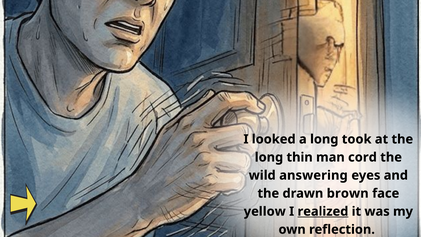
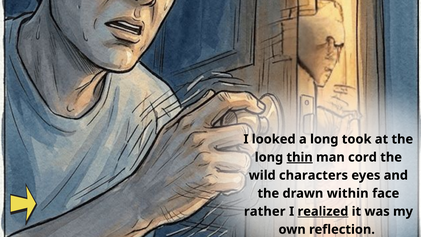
thin underline: none -> present
answering: answering -> characters
brown: brown -> within
yellow: yellow -> rather
